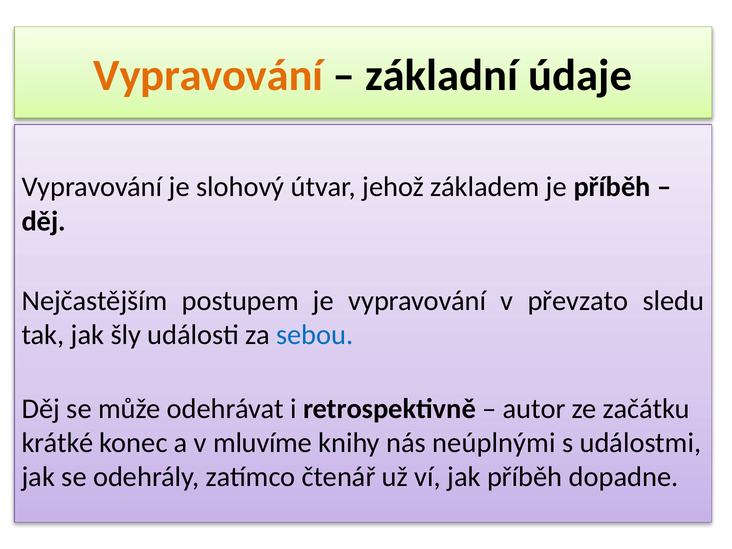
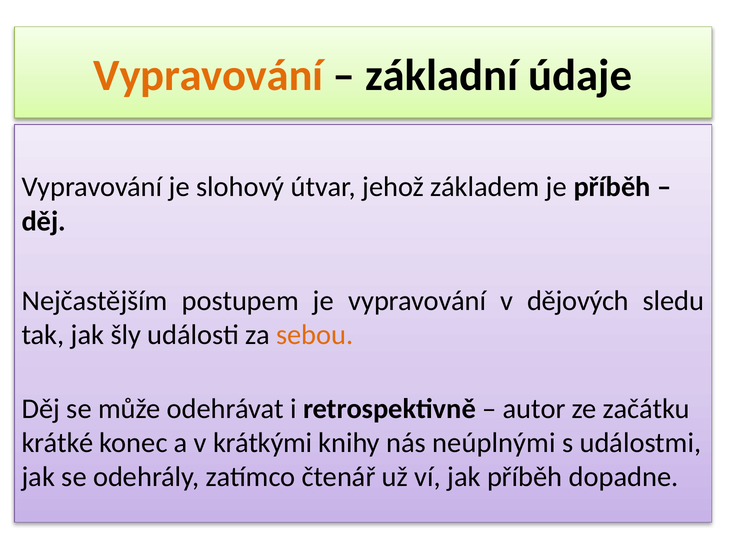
převzato: převzato -> dějových
sebou colour: blue -> orange
mluvíme: mluvíme -> krátkými
